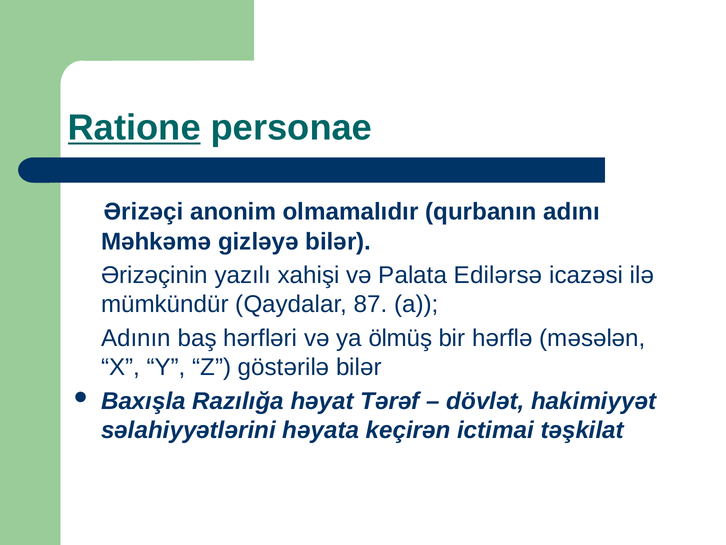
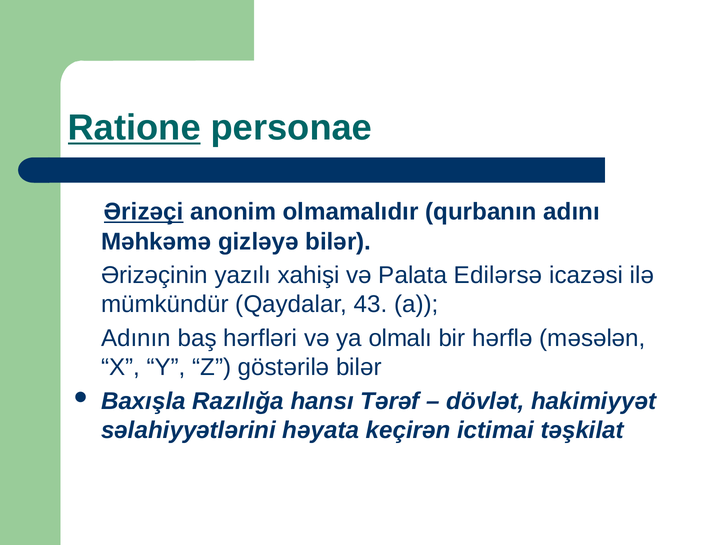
Ərizəçi underline: none -> present
87: 87 -> 43
ölmüş: ölmüş -> olmalı
həyat: həyat -> hansı
